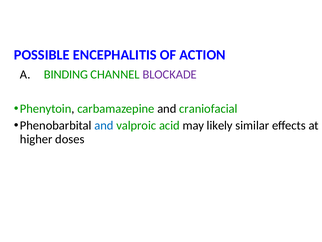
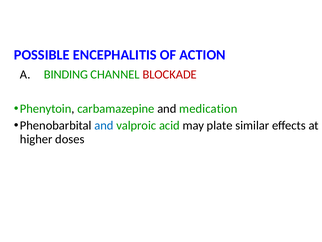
BLOCKADE colour: purple -> red
craniofacial: craniofacial -> medication
likely: likely -> plate
